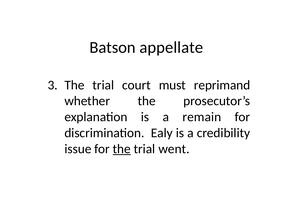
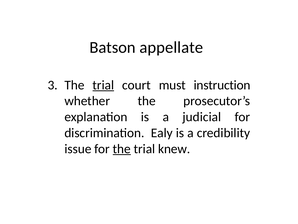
trial at (103, 85) underline: none -> present
reprimand: reprimand -> instruction
remain: remain -> judicial
went: went -> knew
